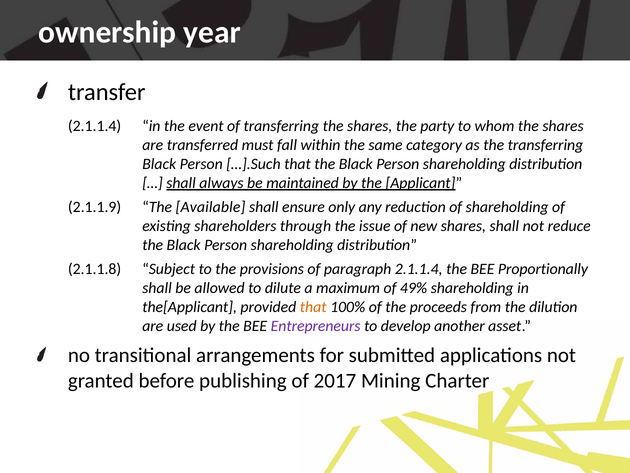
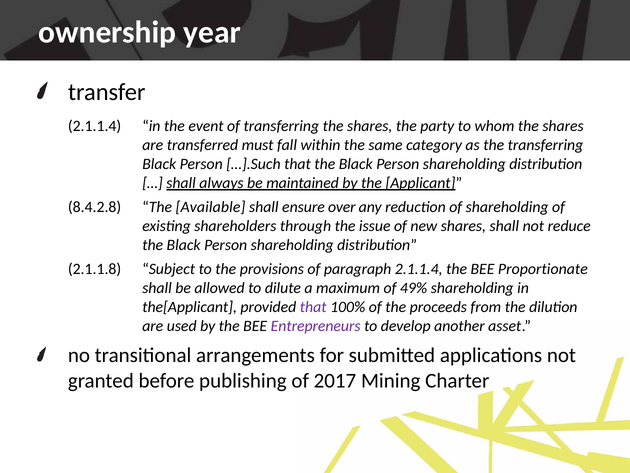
2.1.1.9: 2.1.1.9 -> 8.4.2.8
only: only -> over
Proportionally: Proportionally -> Proportionate
that at (313, 307) colour: orange -> purple
